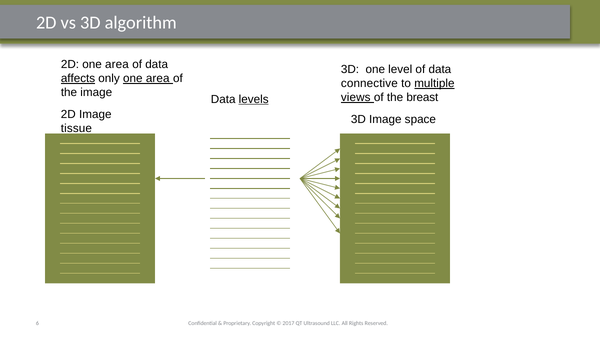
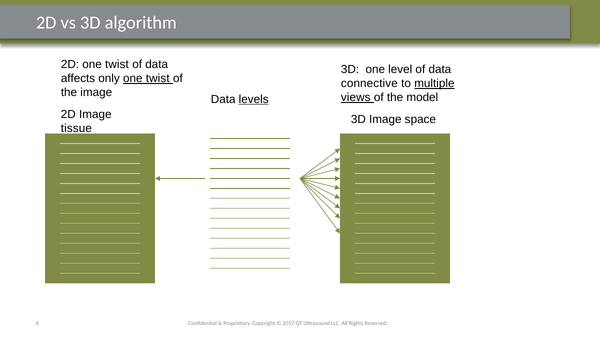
2D one area: area -> twist
affects underline: present -> none
only one area: area -> twist
breast: breast -> model
